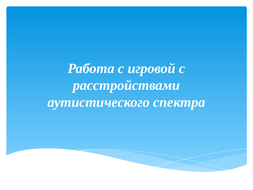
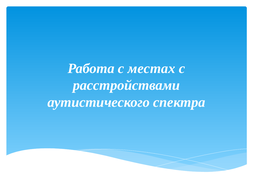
игровой: игровой -> местах
